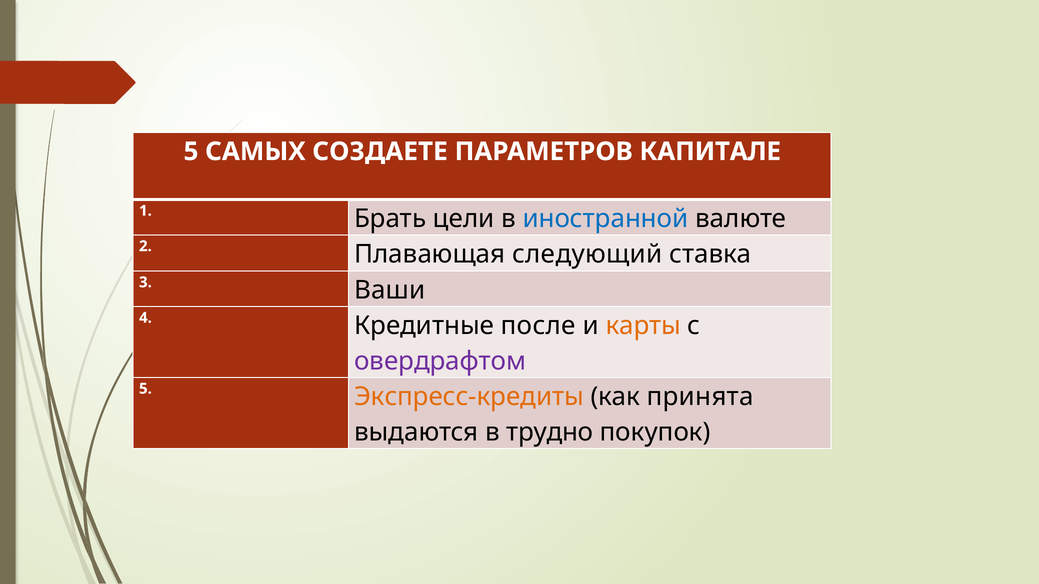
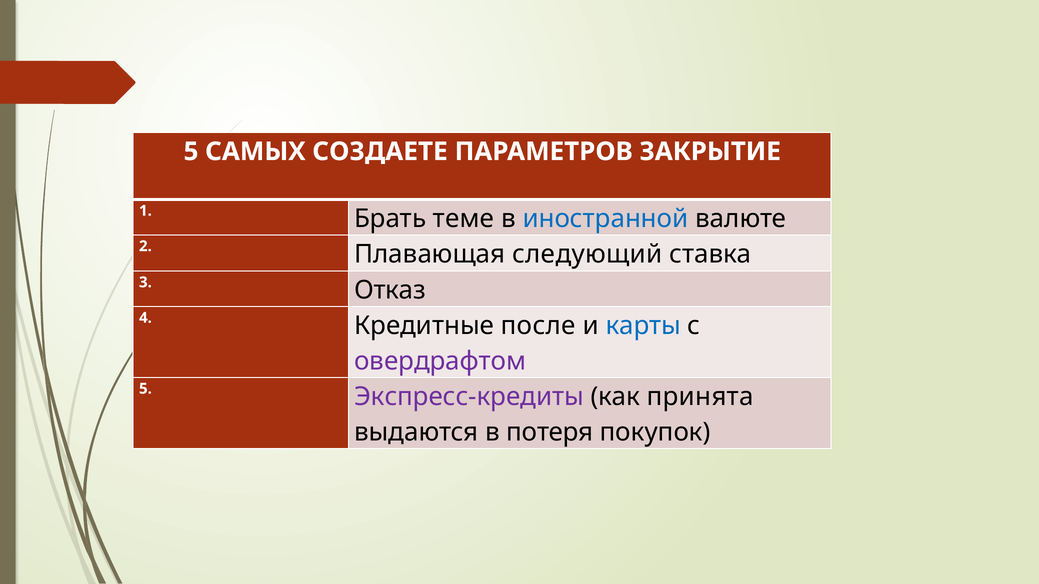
КАПИТАЛЕ: КАПИТАЛЕ -> ЗАКРЫТИЕ
цели: цели -> теме
Ваши: Ваши -> Отказ
карты colour: orange -> blue
Экспресс-кредиты colour: orange -> purple
трудно: трудно -> потеря
